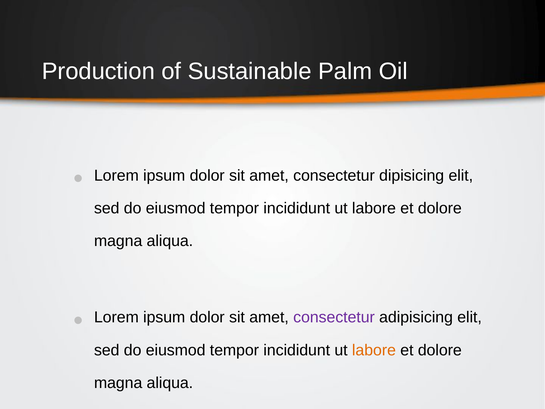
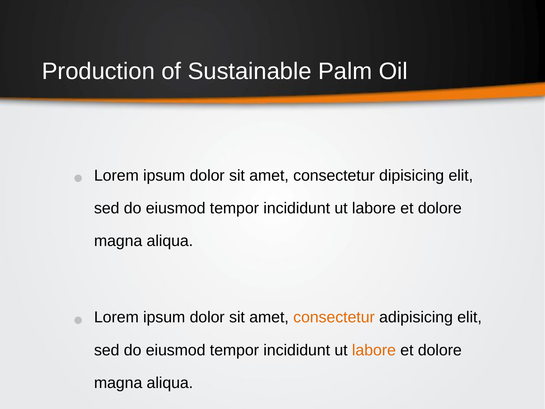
consectetur at (334, 317) colour: purple -> orange
